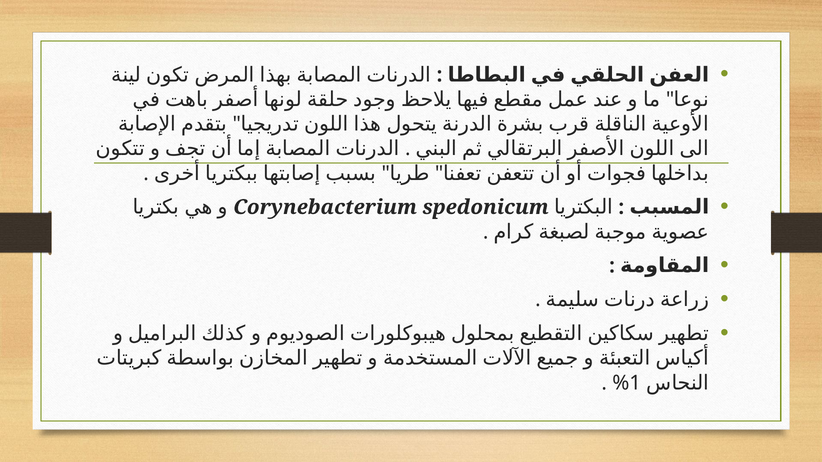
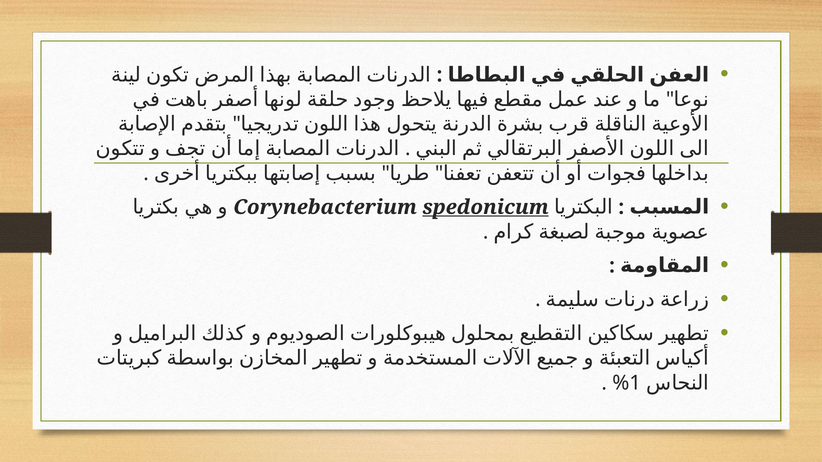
spedonicum underline: none -> present
